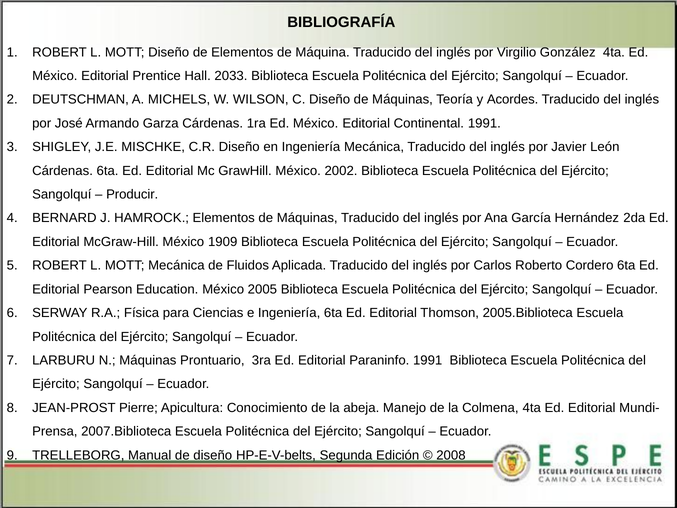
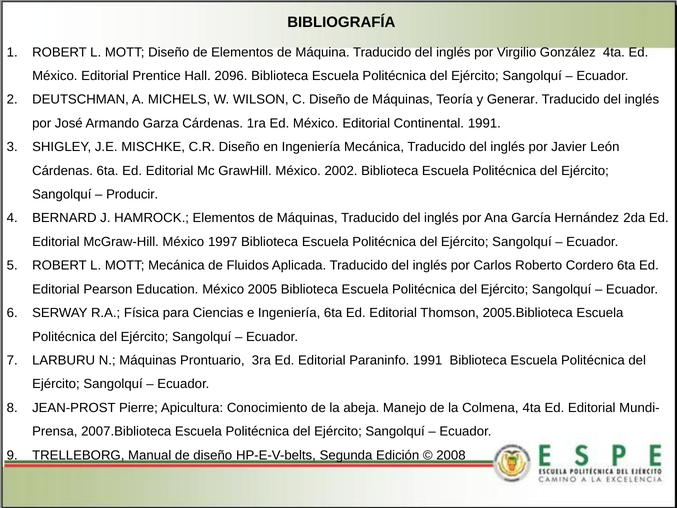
2033: 2033 -> 2096
Acordes: Acordes -> Generar
1909: 1909 -> 1997
